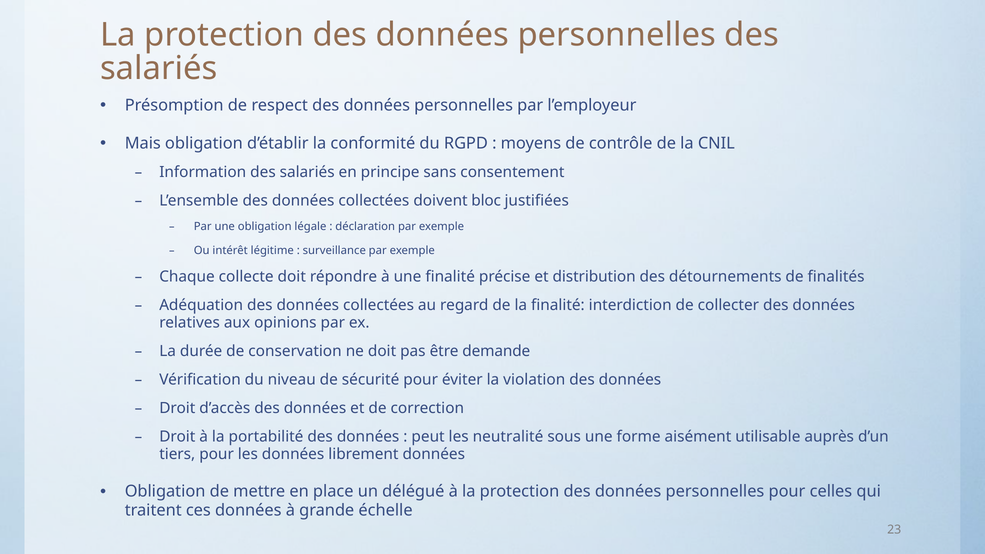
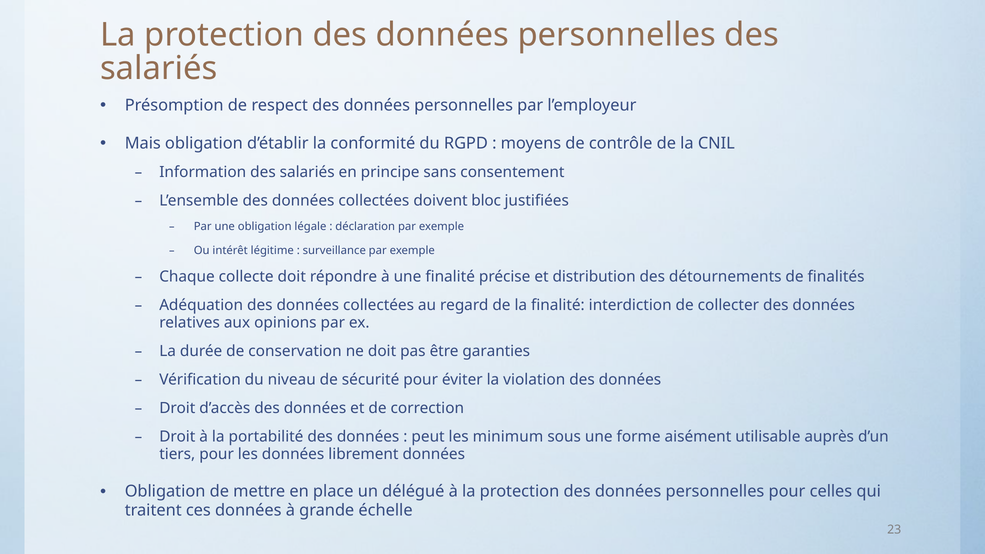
demande: demande -> garanties
neutralité: neutralité -> minimum
